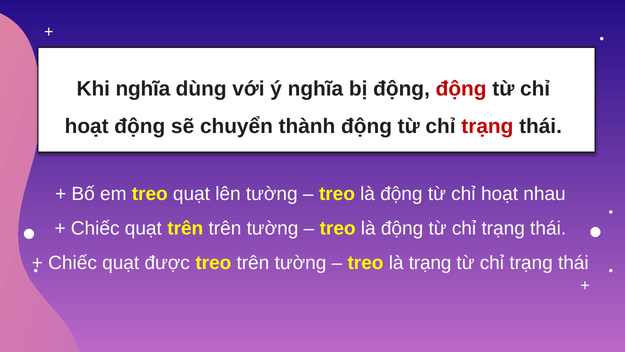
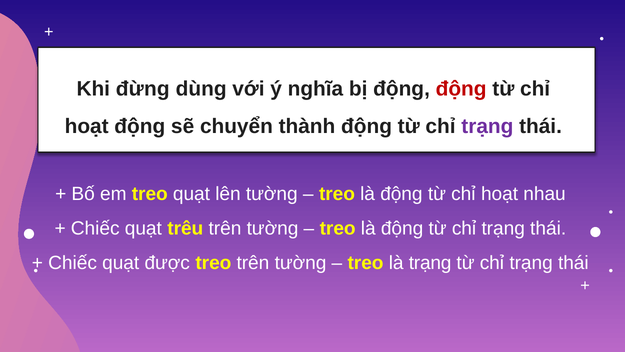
Khi nghĩa: nghĩa -> đừng
trạng at (487, 126) colour: red -> purple
quạt trên: trên -> trêu
